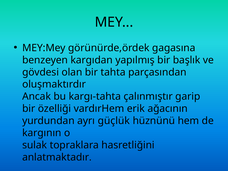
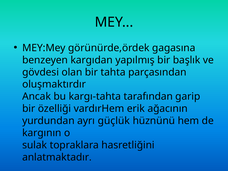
çalınmıştır: çalınmıştır -> tarafından
